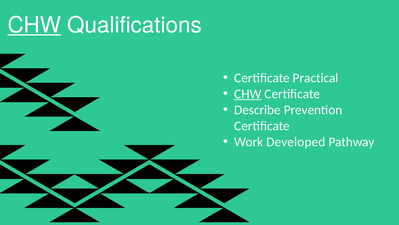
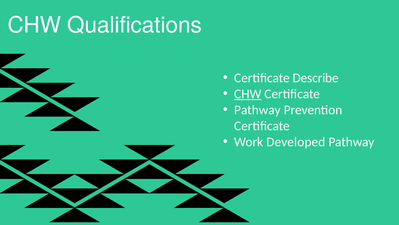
CHW at (34, 25) underline: present -> none
Practical: Practical -> Describe
Describe at (258, 110): Describe -> Pathway
